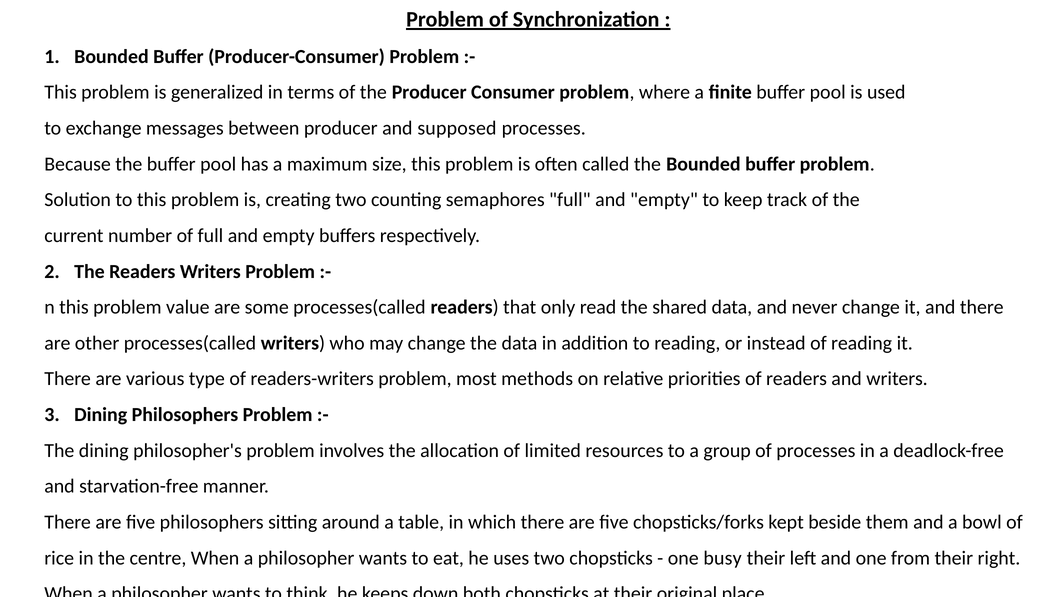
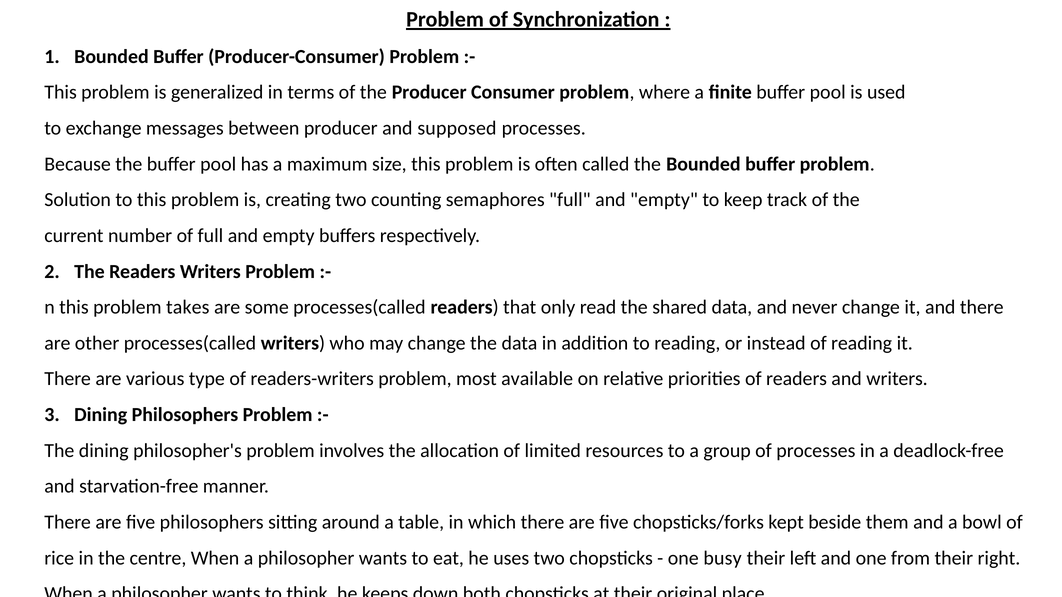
value: value -> takes
methods: methods -> available
